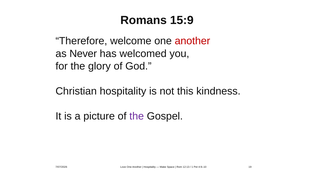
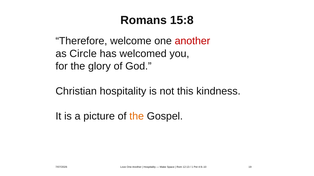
15:9: 15:9 -> 15:8
Never: Never -> Circle
the at (137, 117) colour: purple -> orange
